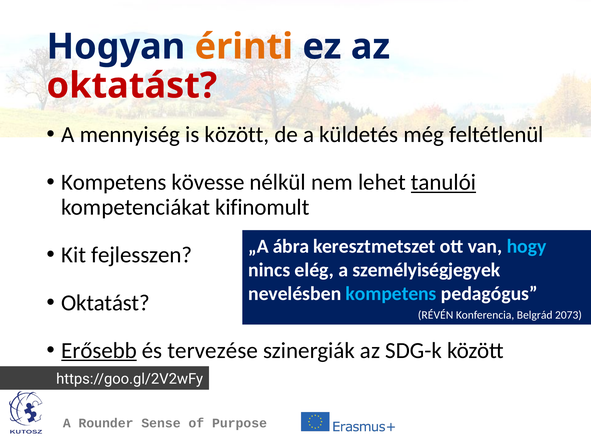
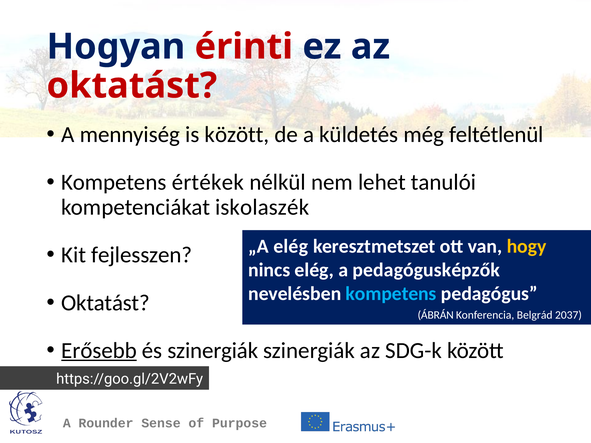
érinti colour: orange -> red
kövesse: kövesse -> értékek
tanulói underline: present -> none
kifinomult: kifinomult -> iskolaszék
„A ábra: ábra -> elég
hogy colour: light blue -> yellow
személyiségjegyek: személyiségjegyek -> pedagógusképzők
RÉVÉN: RÉVÉN -> ÁBRÁN
2073: 2073 -> 2037
és tervezése: tervezése -> szinergiák
